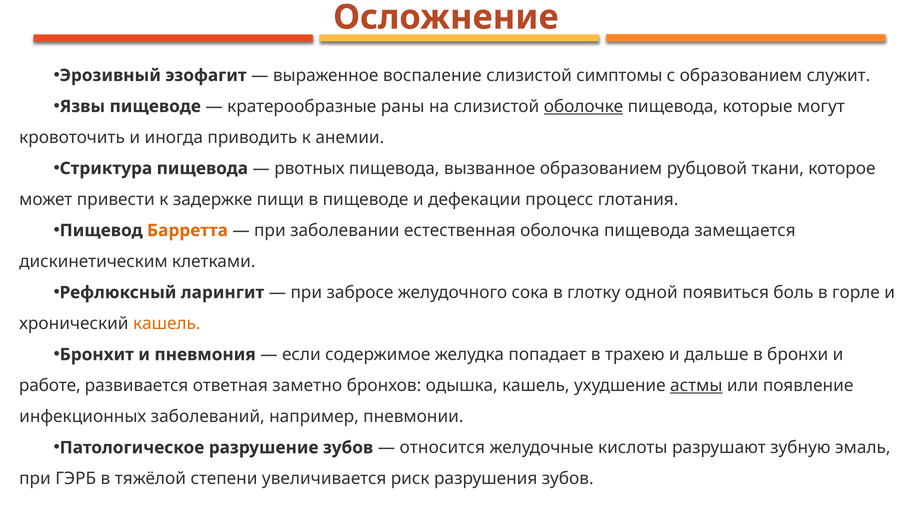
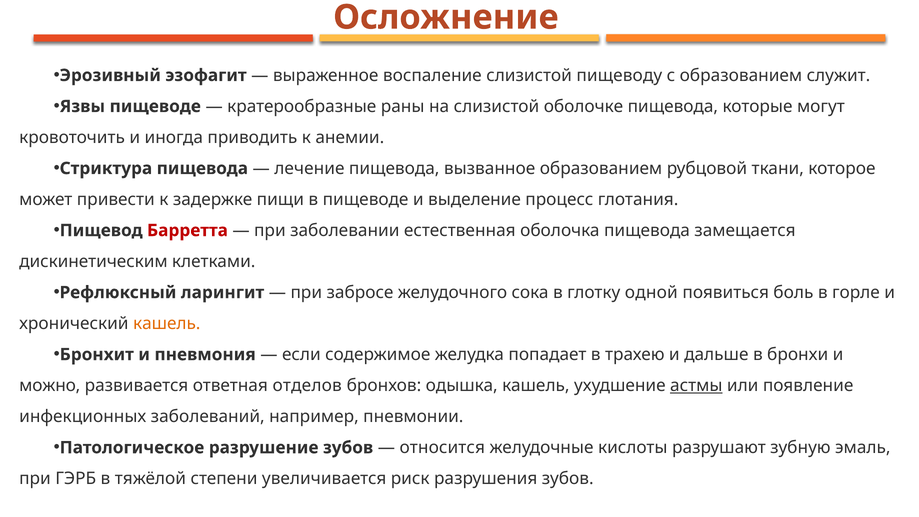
симптомы: симптомы -> пищеводу
оболочке underline: present -> none
рвотных: рвотных -> лечение
дефекации: дефекации -> выделение
Барретта colour: orange -> red
работе: работе -> можно
заметно: заметно -> отделов
